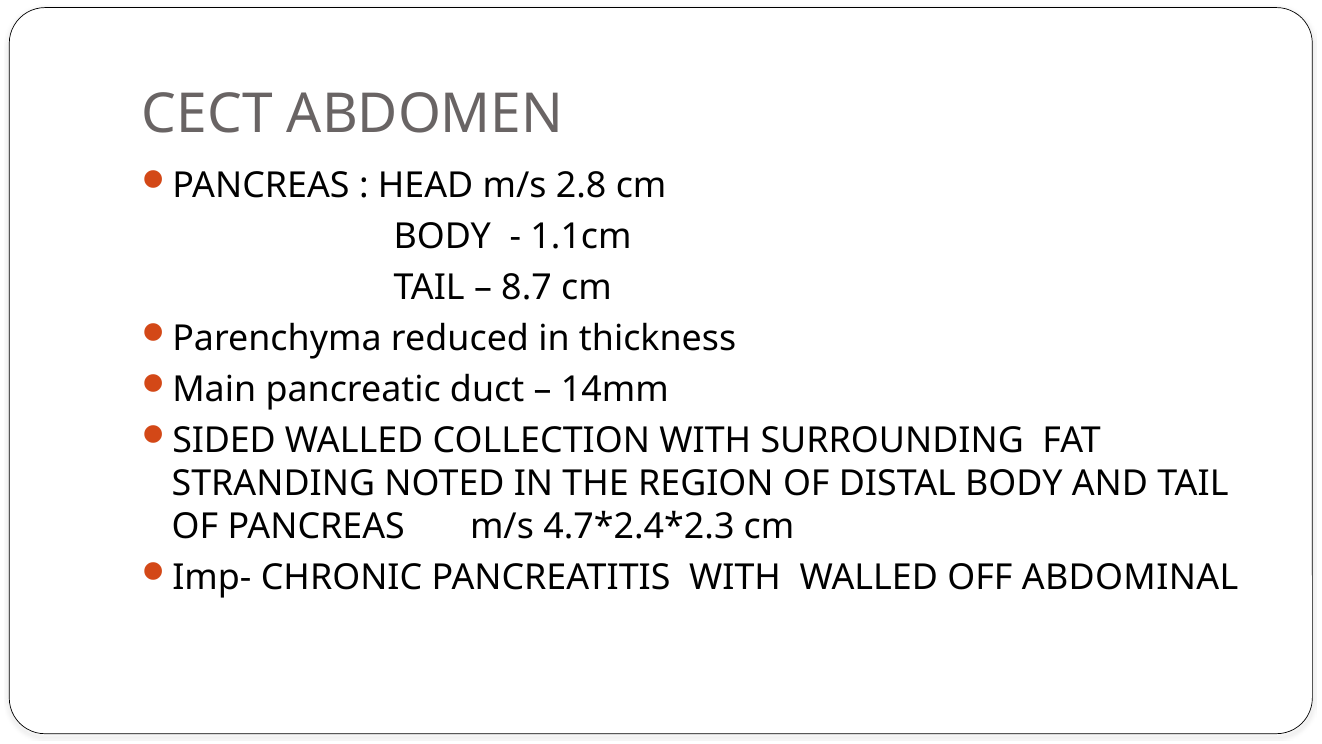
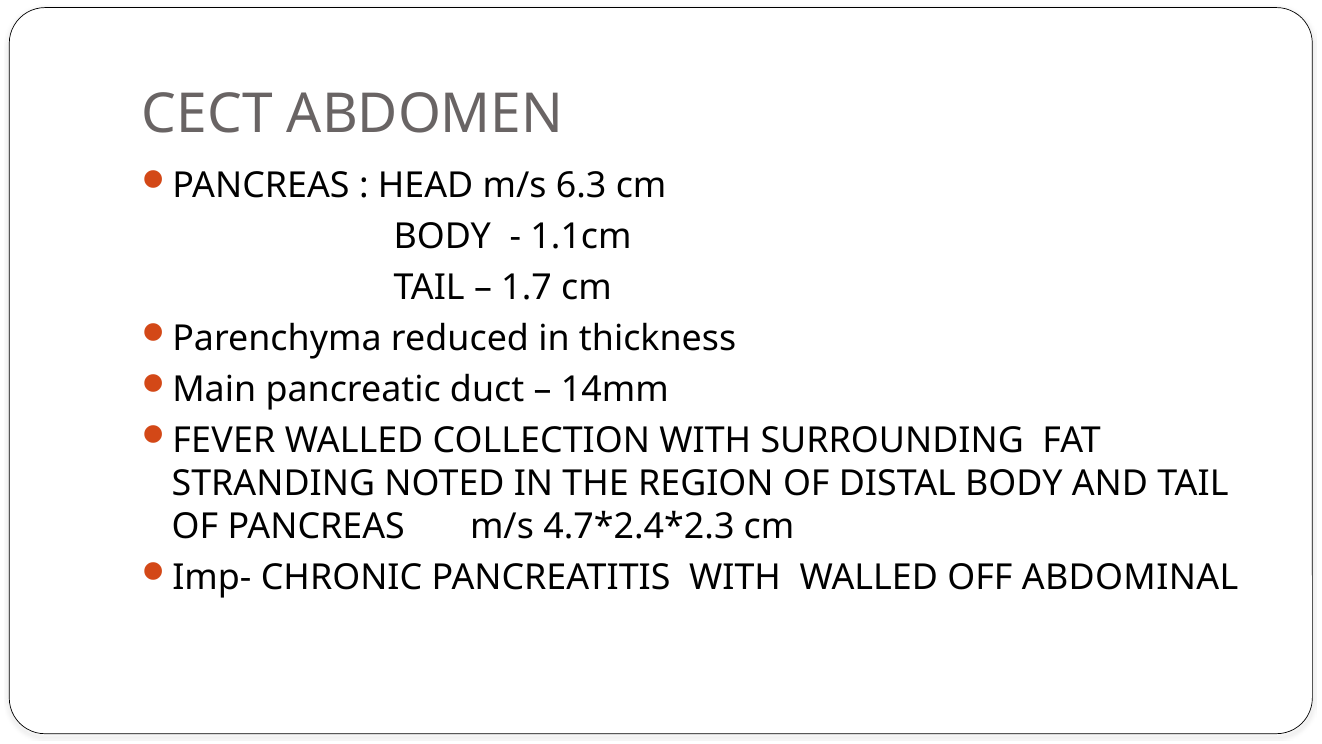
2.8: 2.8 -> 6.3
8.7: 8.7 -> 1.7
SIDED: SIDED -> FEVER
